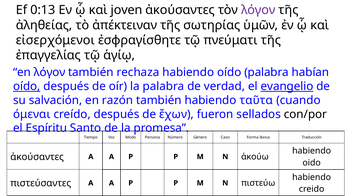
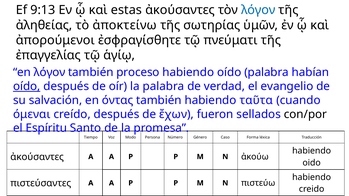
0:13: 0:13 -> 9:13
joven: joven -> estas
λόγον at (258, 10) colour: purple -> blue
ἀπέκτειναν: ἀπέκτειναν -> ἀποκτείνω
εἰσερχόμενοι: εἰσερχόμενοι -> ἀπορούμενοι
rechaza: rechaza -> proceso
evangelio underline: present -> none
razón: razón -> όντας
